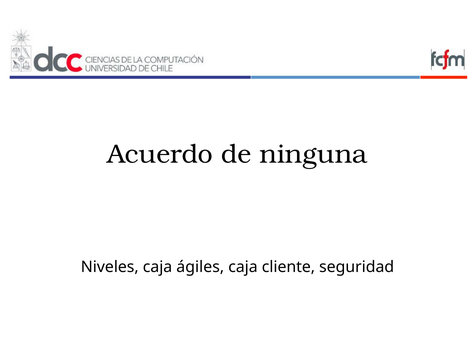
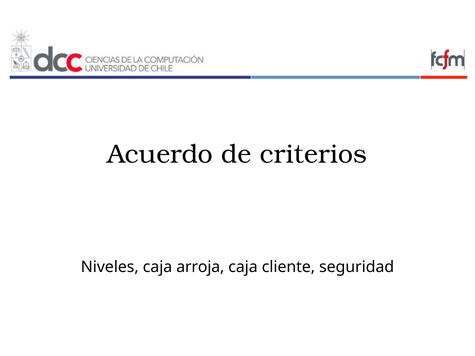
ninguna: ninguna -> criterios
ágiles: ágiles -> arroja
